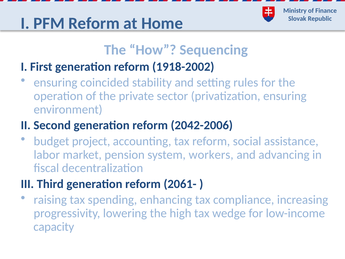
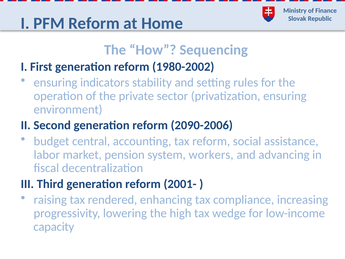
1918-2002: 1918-2002 -> 1980-2002
coincided: coincided -> indicators
2042-2006: 2042-2006 -> 2090-2006
project: project -> central
2061-: 2061- -> 2001-
spending: spending -> rendered
